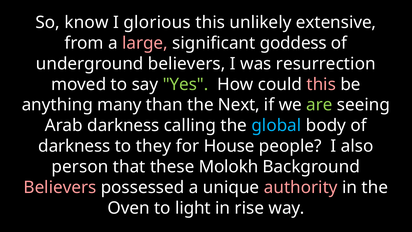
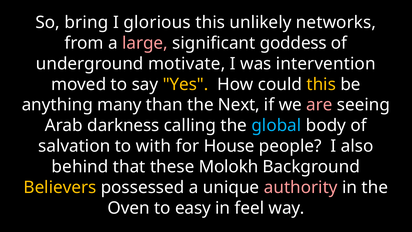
know: know -> bring
extensive: extensive -> networks
underground believers: believers -> motivate
resurrection: resurrection -> intervention
Yes colour: light green -> yellow
this at (321, 84) colour: pink -> yellow
are colour: light green -> pink
darkness at (74, 146): darkness -> salvation
they: they -> with
person: person -> behind
Believers at (60, 187) colour: pink -> yellow
light: light -> easy
rise: rise -> feel
